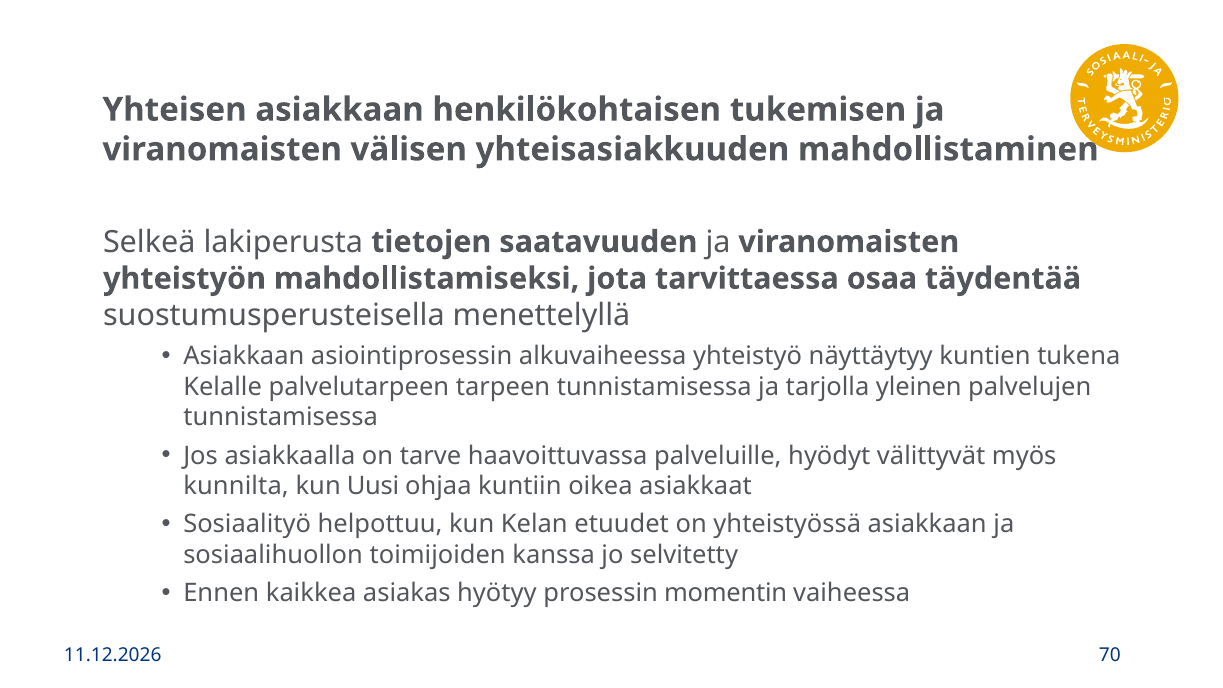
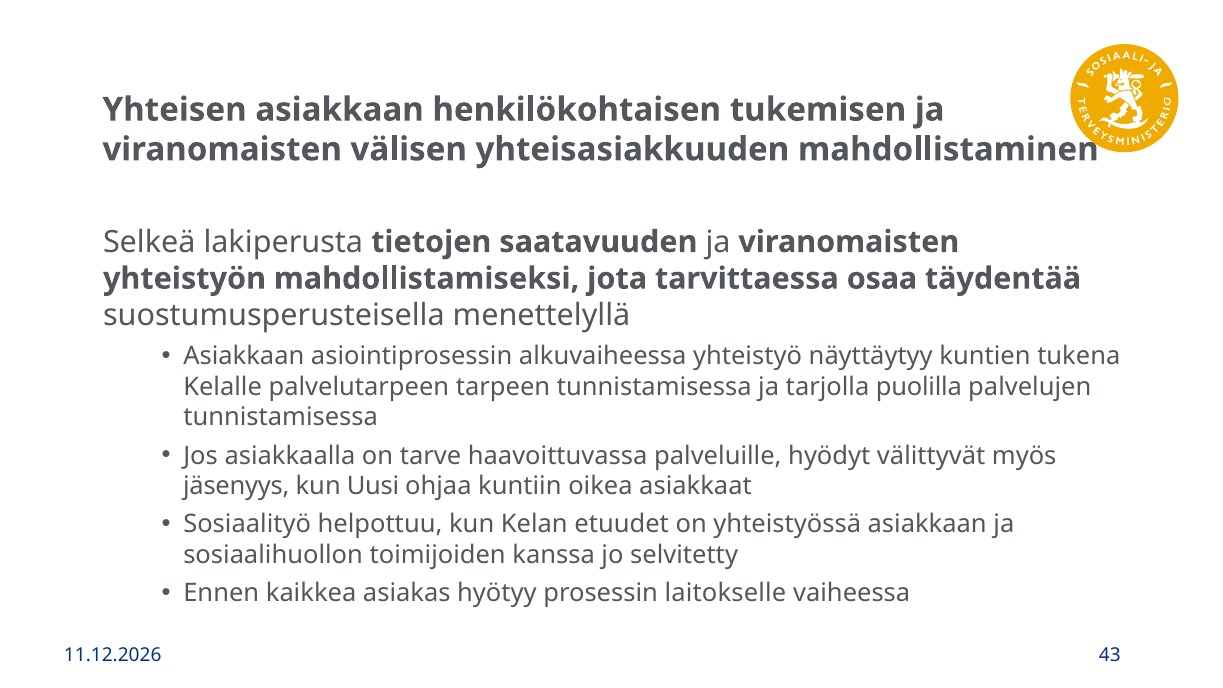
yleinen: yleinen -> puolilla
kunnilta: kunnilta -> jäsenyys
momentin: momentin -> laitokselle
70: 70 -> 43
